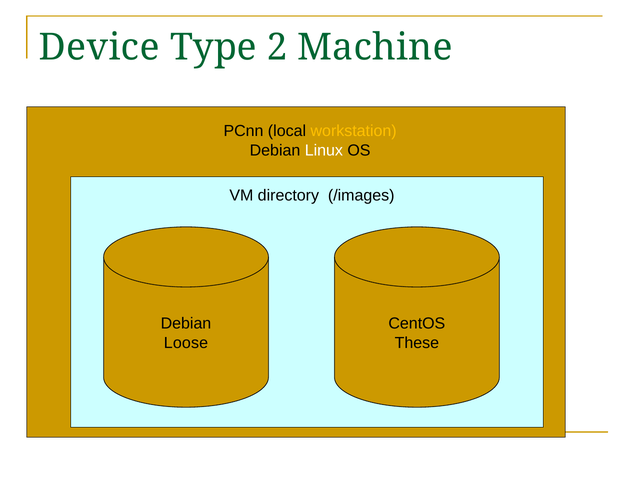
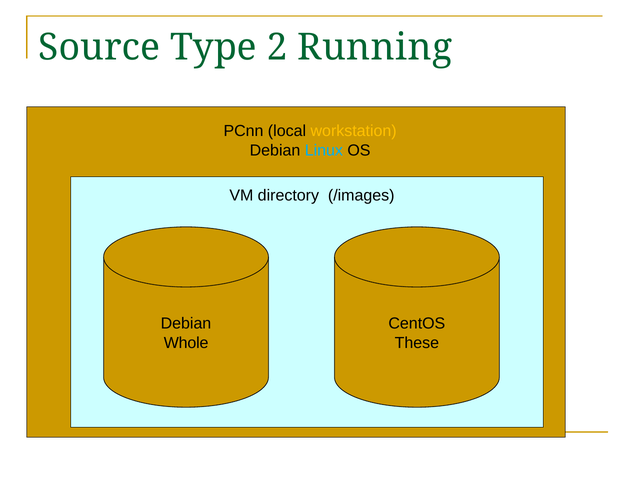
Device: Device -> Source
Machine: Machine -> Running
Linux colour: white -> light blue
Loose: Loose -> Whole
